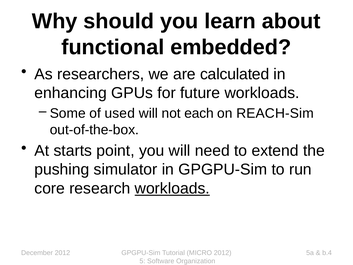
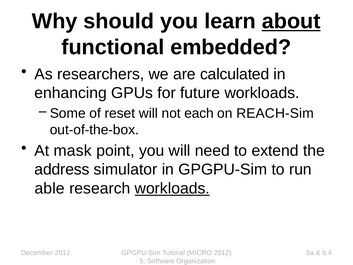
about underline: none -> present
used: used -> reset
starts: starts -> mask
pushing: pushing -> address
core: core -> able
